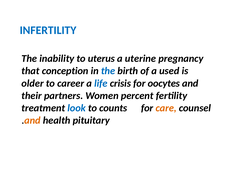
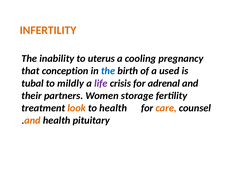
INFERTILITY colour: blue -> orange
uterine: uterine -> cooling
older: older -> tubal
career: career -> mildly
life colour: blue -> purple
oocytes: oocytes -> adrenal
percent: percent -> storage
look colour: blue -> orange
to counts: counts -> health
